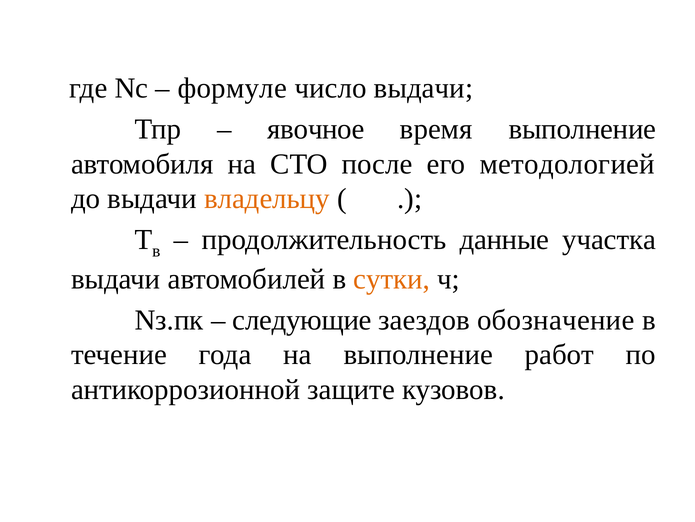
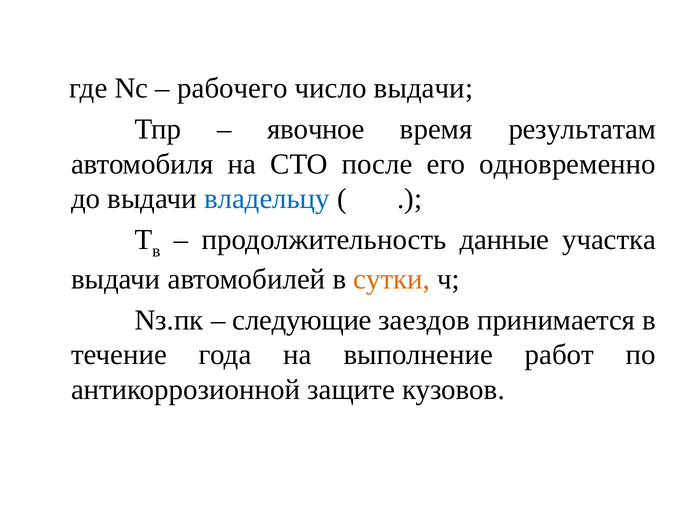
формуле: формуле -> рабочего
время выполнение: выполнение -> результатам
методологией: методологией -> одновременно
владельцу colour: orange -> blue
обозначение: обозначение -> принимается
